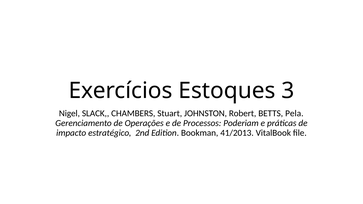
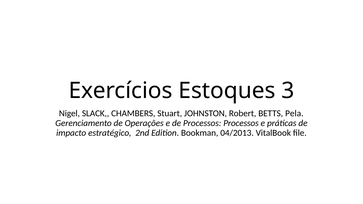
Processos Poderiam: Poderiam -> Processos
41/2013: 41/2013 -> 04/2013
